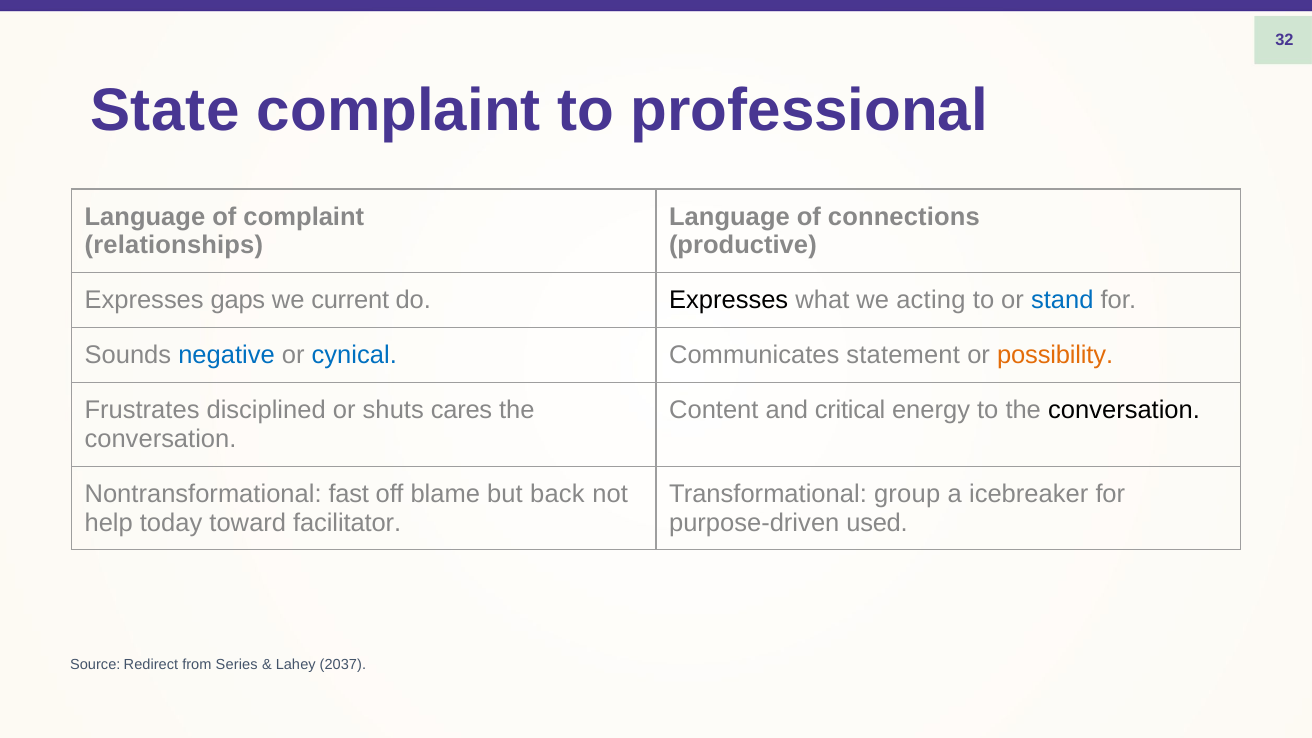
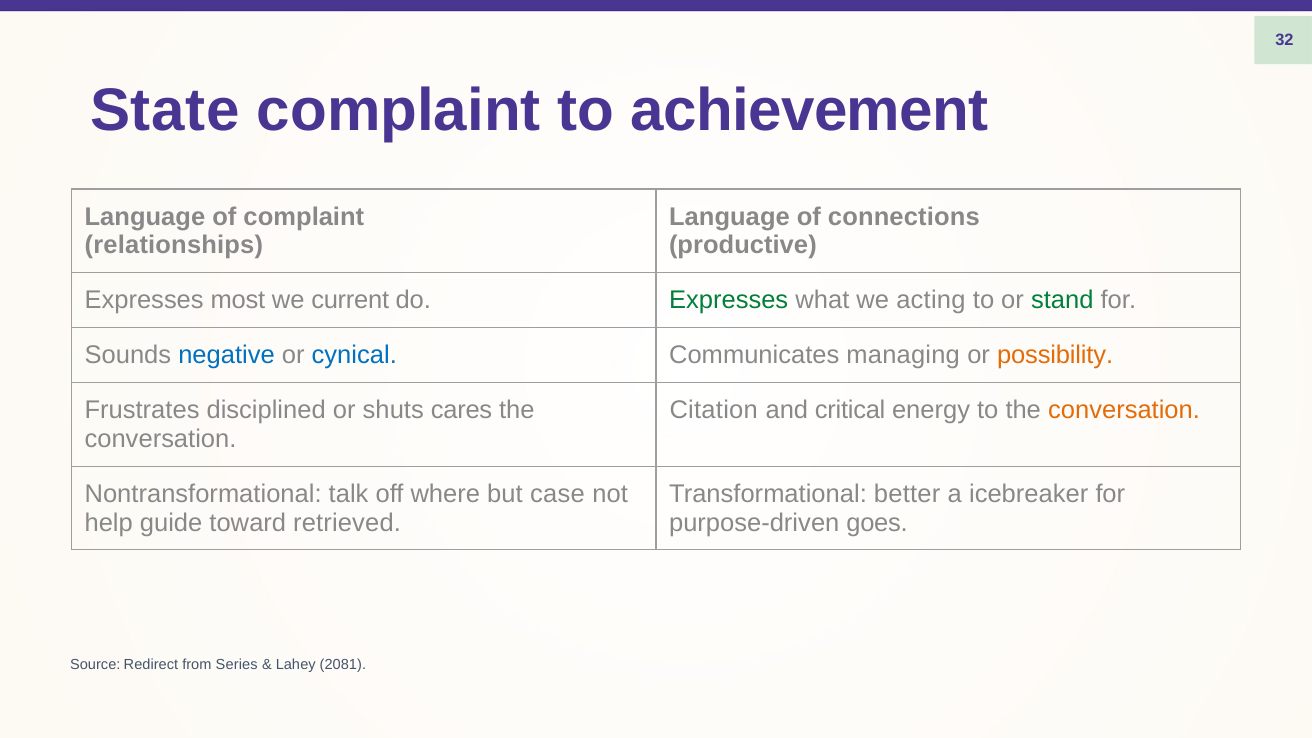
professional: professional -> achievement
gaps: gaps -> most
Expresses at (729, 300) colour: black -> green
stand colour: blue -> green
statement: statement -> managing
Content: Content -> Citation
conversation at (1124, 410) colour: black -> orange
fast: fast -> talk
blame: blame -> where
back: back -> case
group: group -> better
today: today -> guide
facilitator: facilitator -> retrieved
used: used -> goes
2037: 2037 -> 2081
